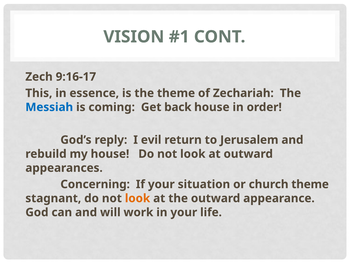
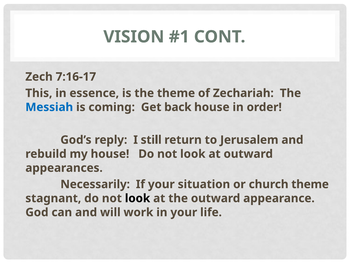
9:16-17: 9:16-17 -> 7:16-17
evil: evil -> still
Concerning: Concerning -> Necessarily
look at (138, 198) colour: orange -> black
